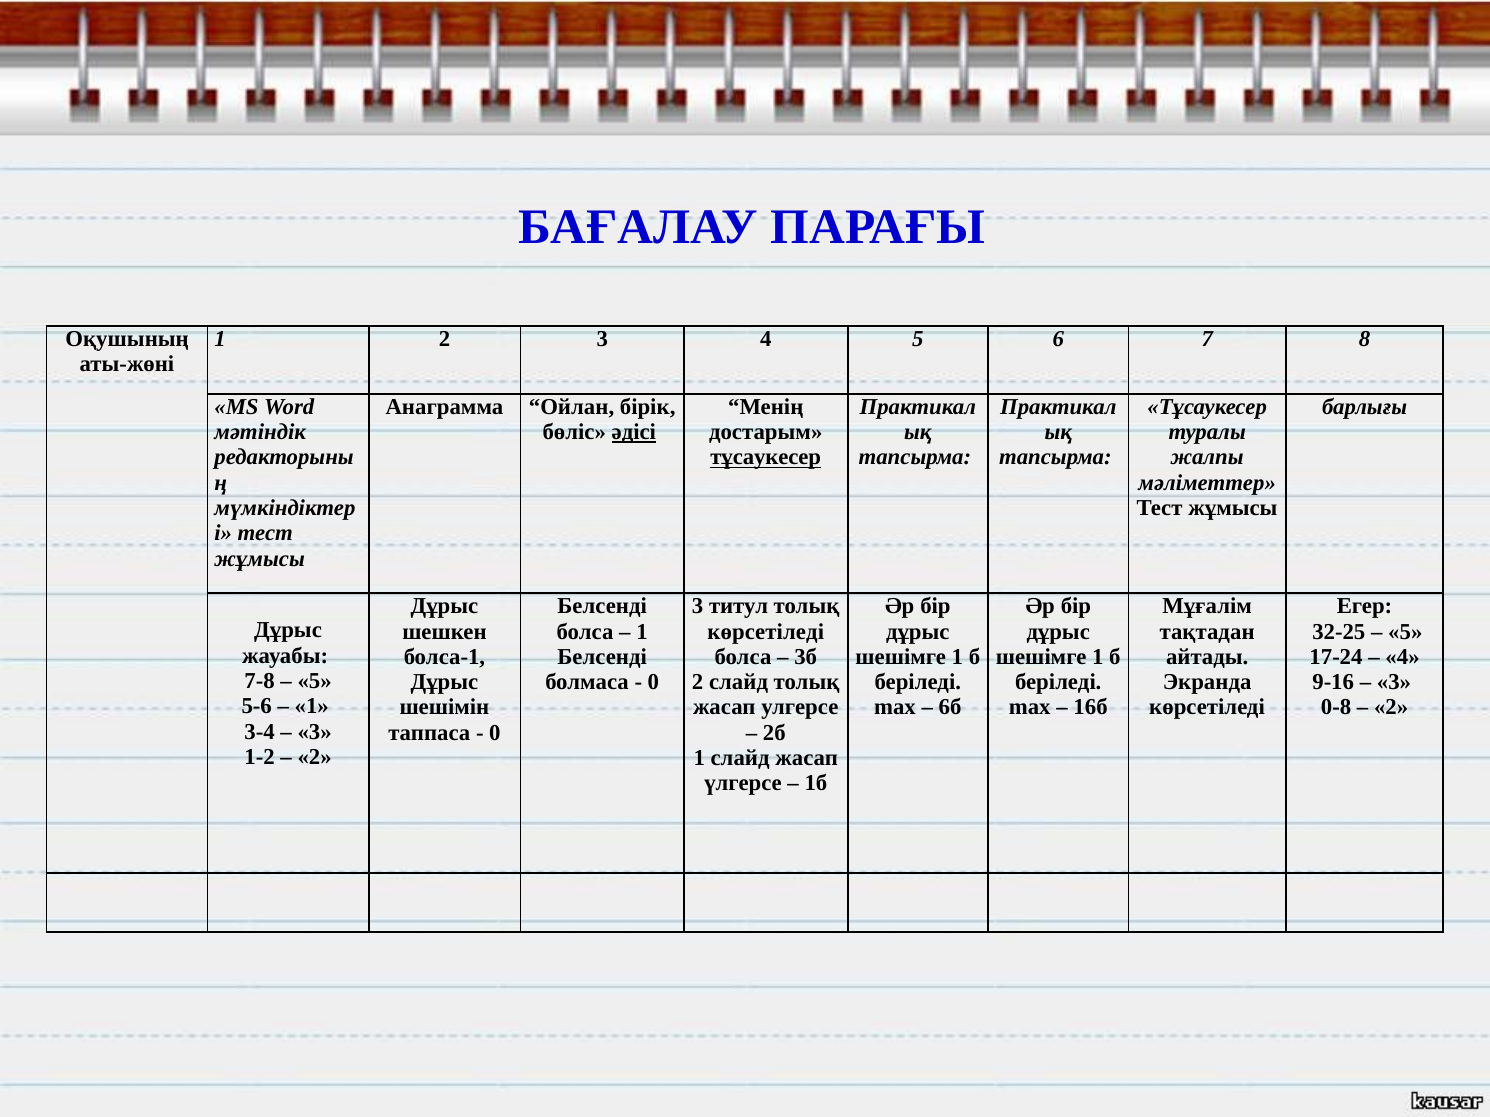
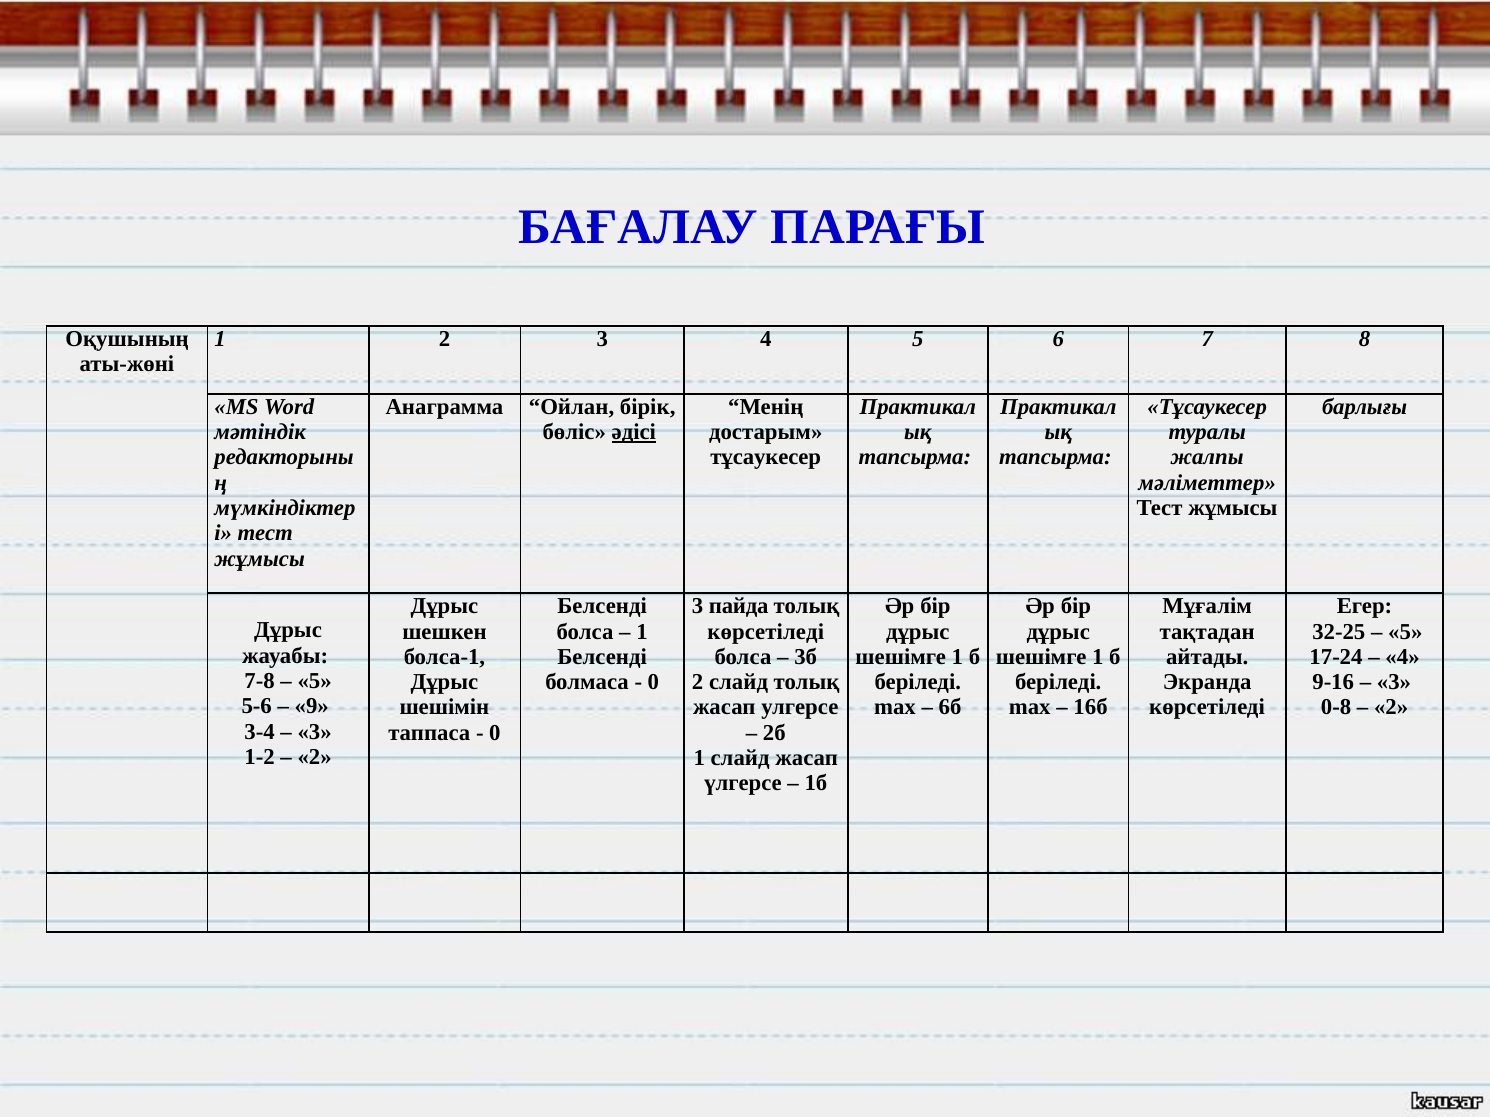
тұсаукесер at (766, 458) underline: present -> none
титул: титул -> пайда
1 at (312, 707): 1 -> 9
